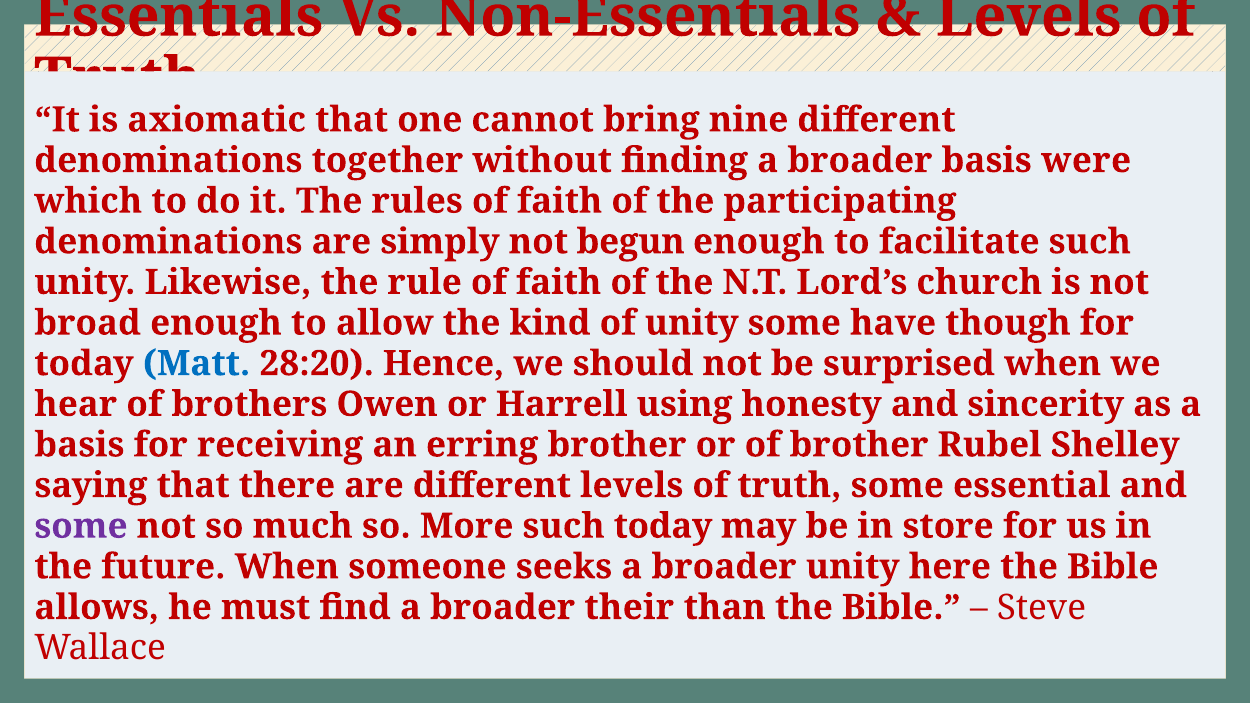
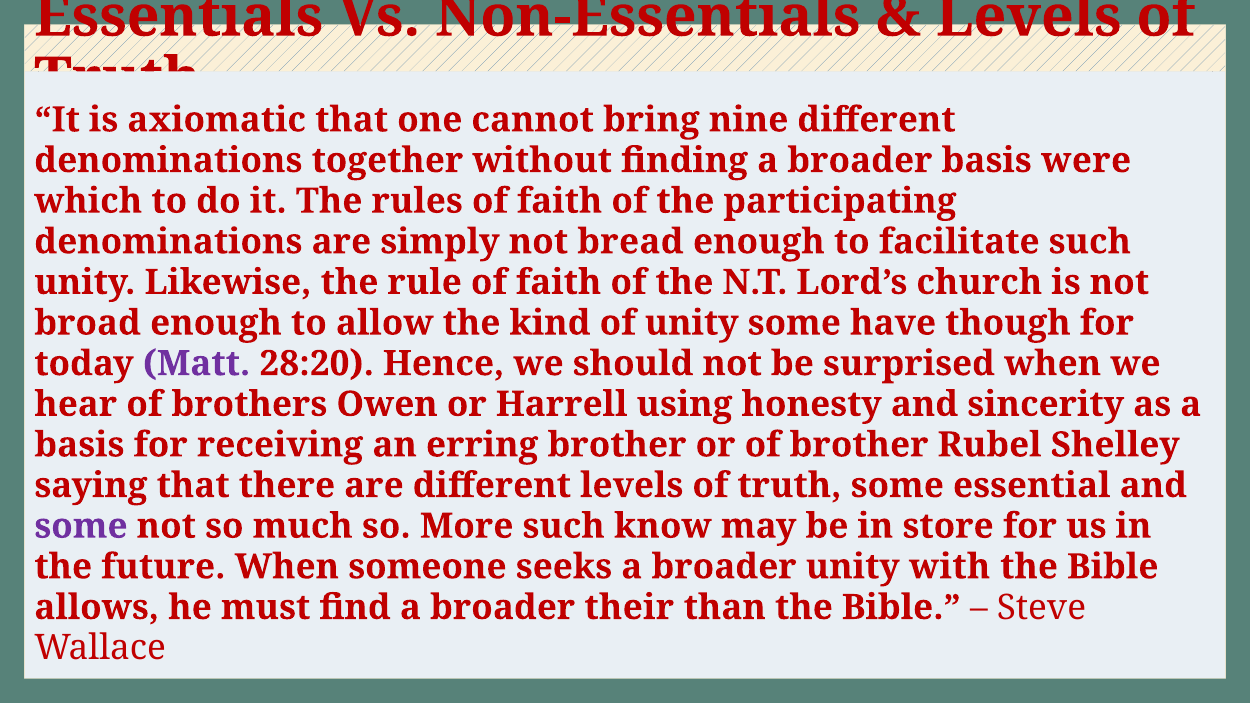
begun: begun -> bread
Matt colour: blue -> purple
such today: today -> know
here: here -> with
